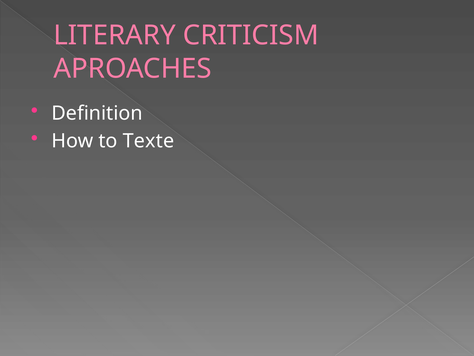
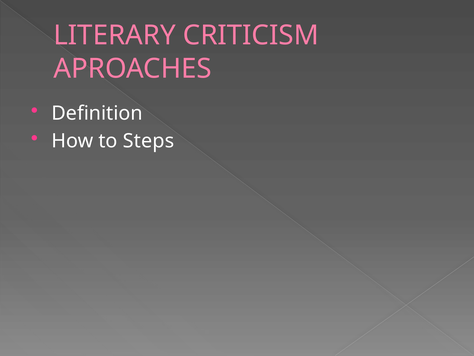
Texte: Texte -> Steps
